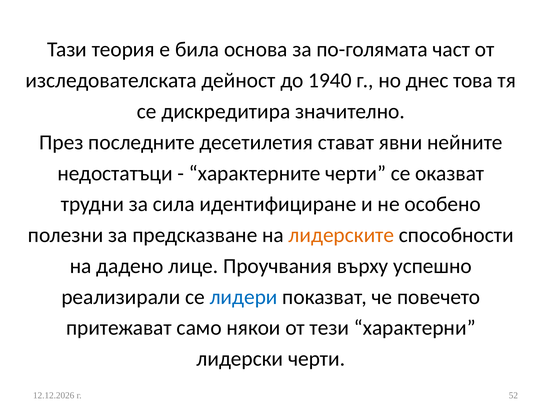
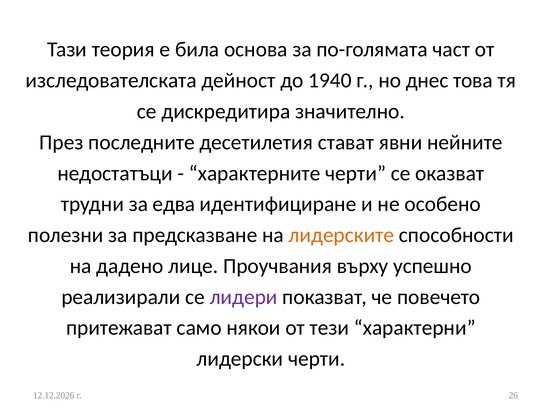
сила: сила -> едва
лидери colour: blue -> purple
52: 52 -> 26
